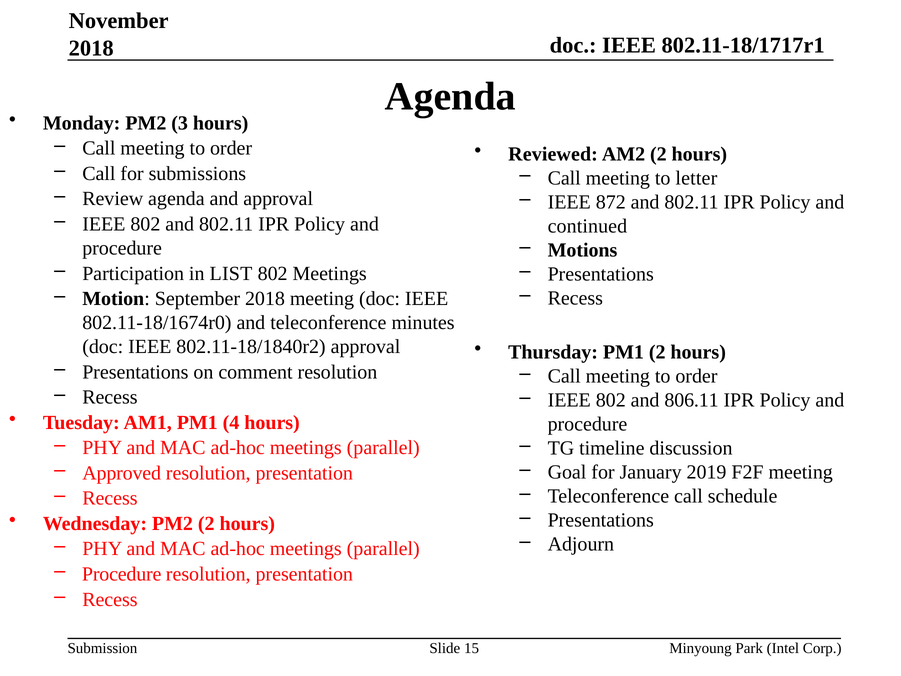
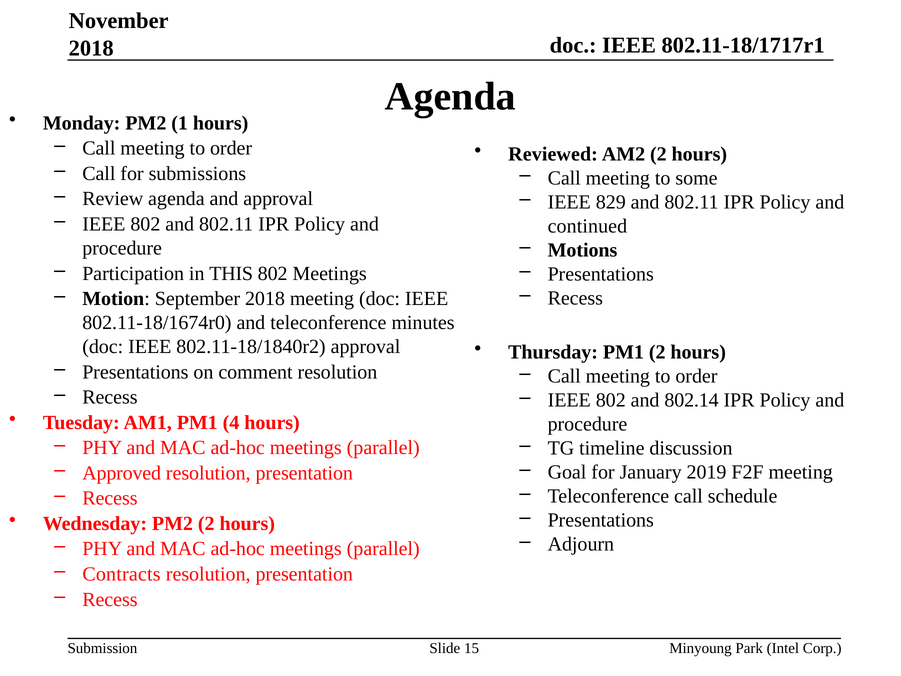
3: 3 -> 1
letter: letter -> some
872: 872 -> 829
LIST: LIST -> THIS
806.11: 806.11 -> 802.14
Procedure at (122, 574): Procedure -> Contracts
